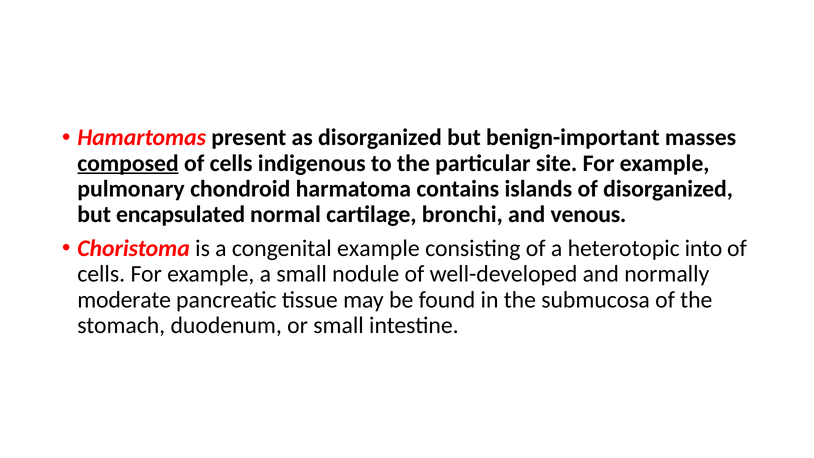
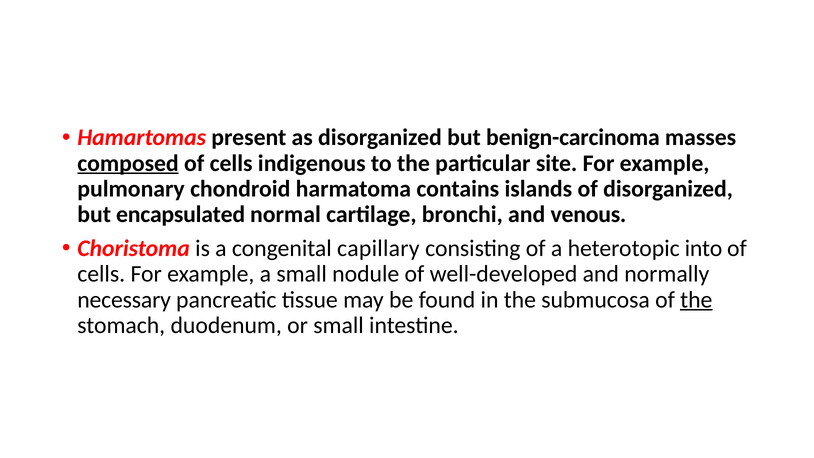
benign-important: benign-important -> benign-carcinoma
congenital example: example -> capillary
moderate: moderate -> necessary
the at (696, 300) underline: none -> present
